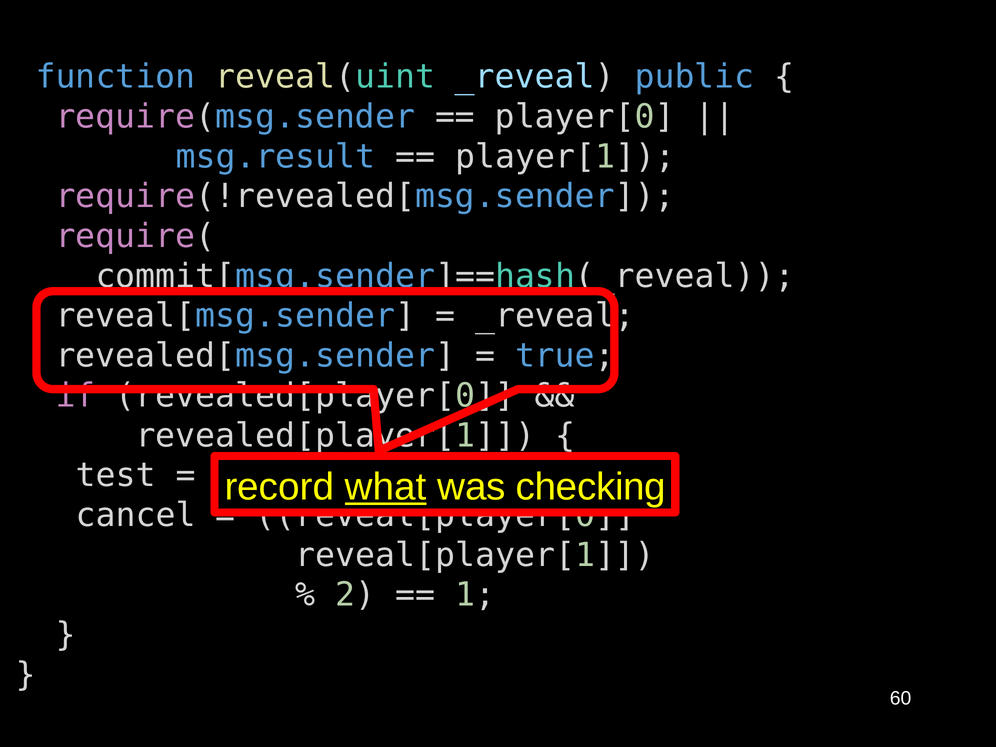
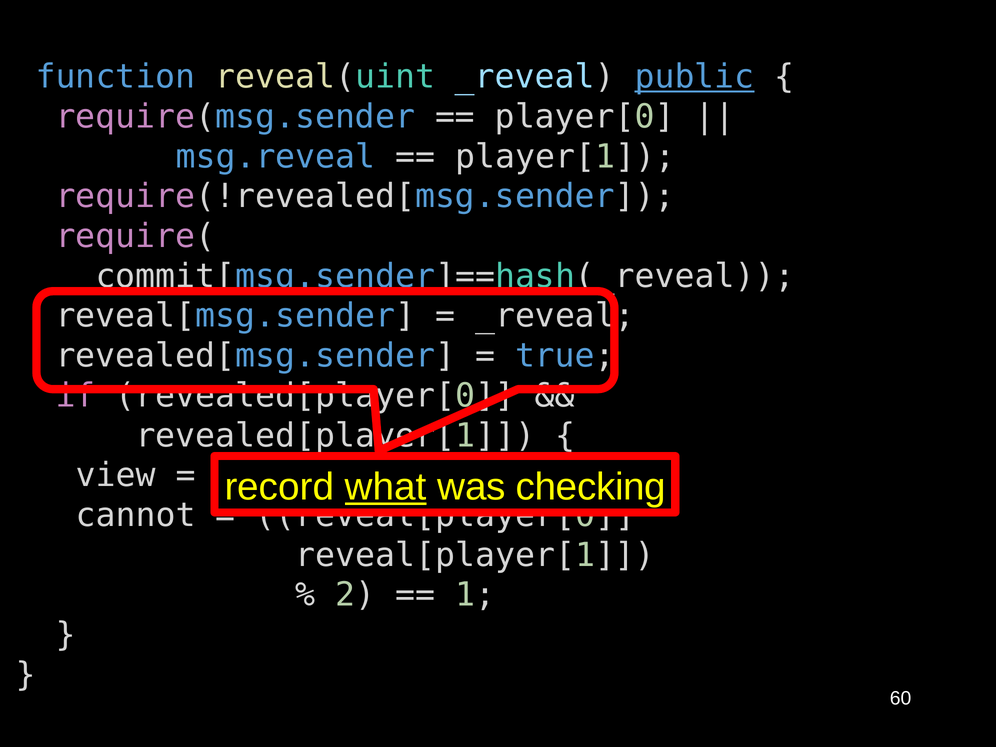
public underline: none -> present
msg.result: msg.result -> msg.reveal
test: test -> view
cancel: cancel -> cannot
